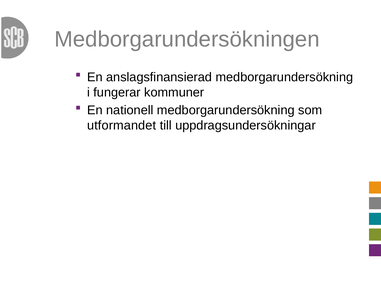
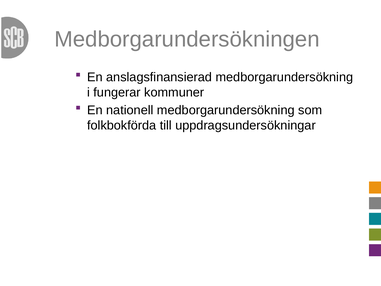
utformandet: utformandet -> folkbokförda
